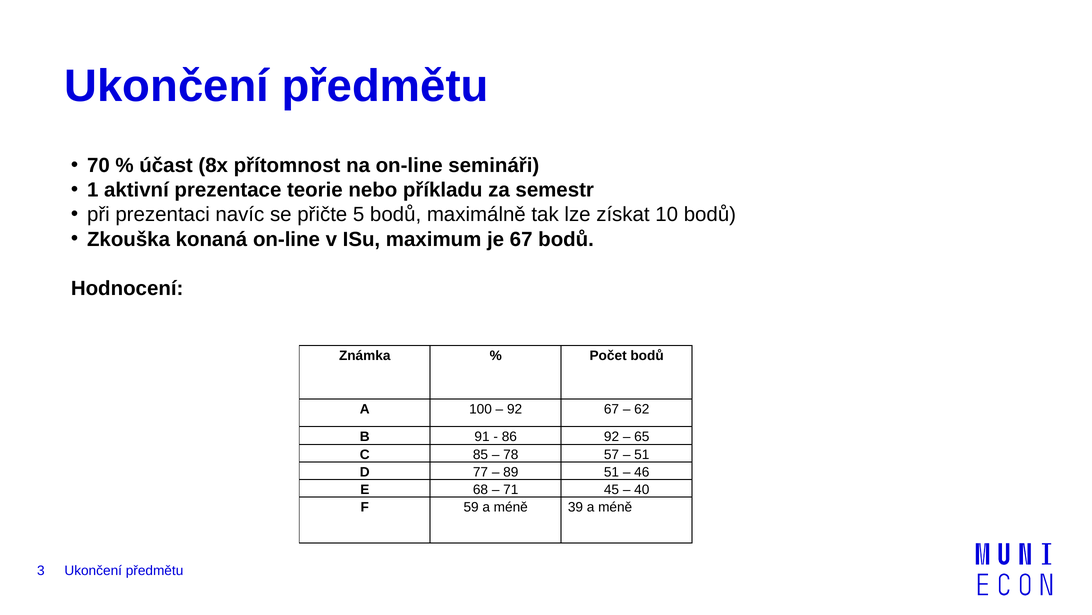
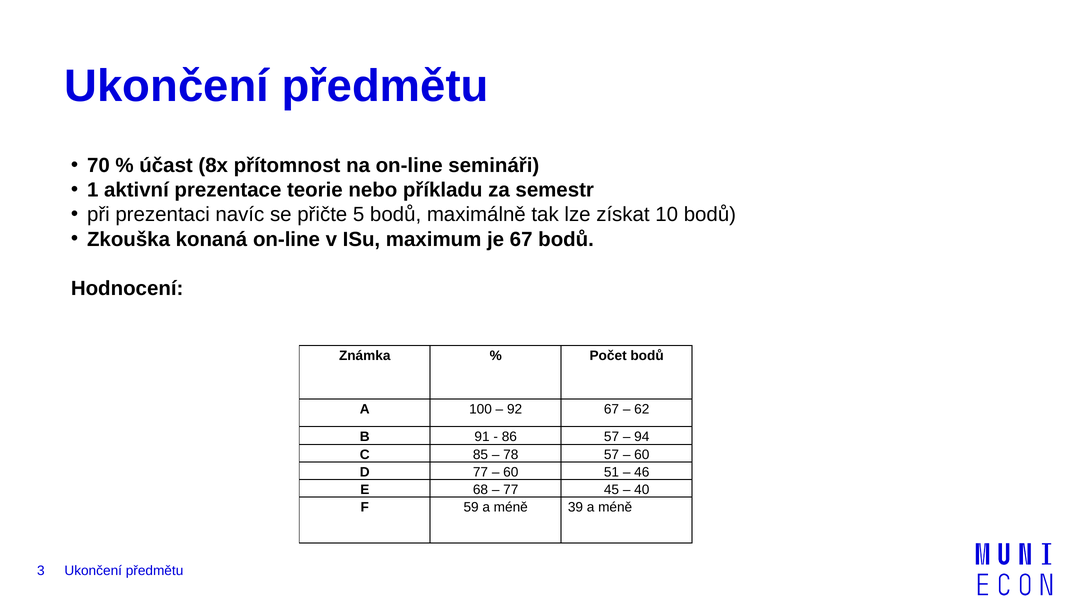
86 92: 92 -> 57
65: 65 -> 94
51 at (642, 454): 51 -> 60
89 at (511, 472): 89 -> 60
71 at (511, 489): 71 -> 77
